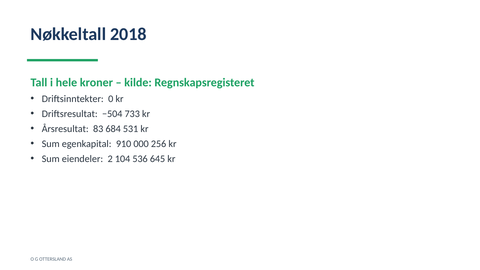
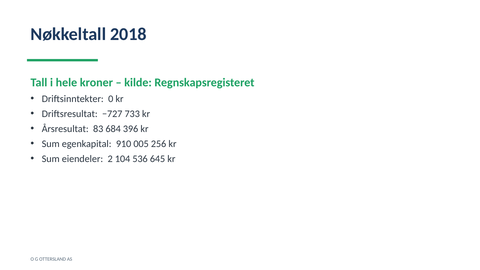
−504: −504 -> −727
531: 531 -> 396
000: 000 -> 005
